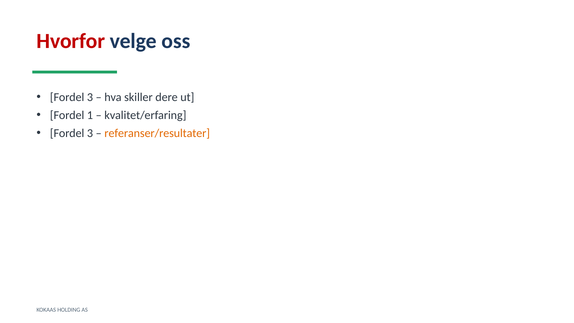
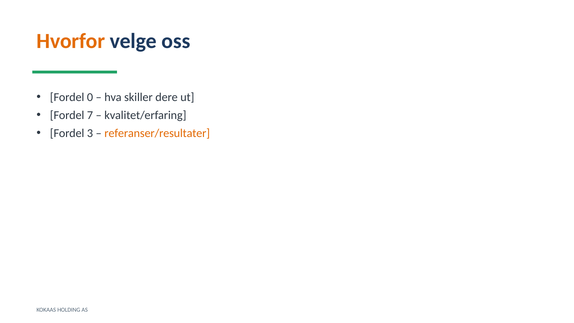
Hvorfor colour: red -> orange
3 at (90, 97): 3 -> 0
1: 1 -> 7
